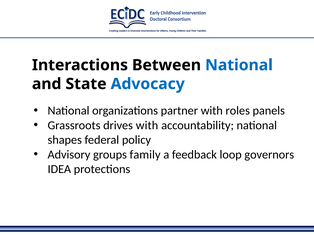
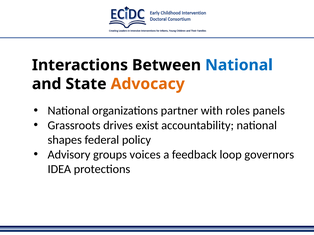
Advocacy colour: blue -> orange
drives with: with -> exist
family: family -> voices
